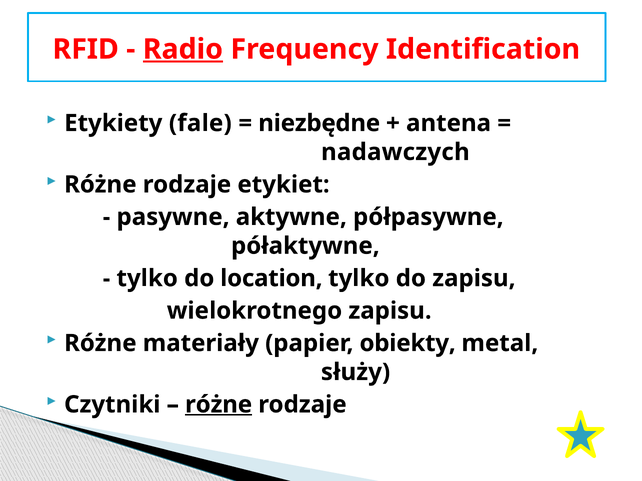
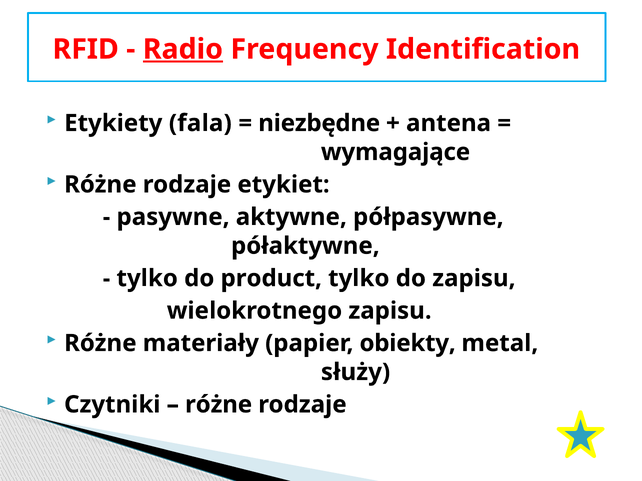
fale: fale -> fala
nadawczych: nadawczych -> wymagające
location: location -> product
różne at (219, 405) underline: present -> none
